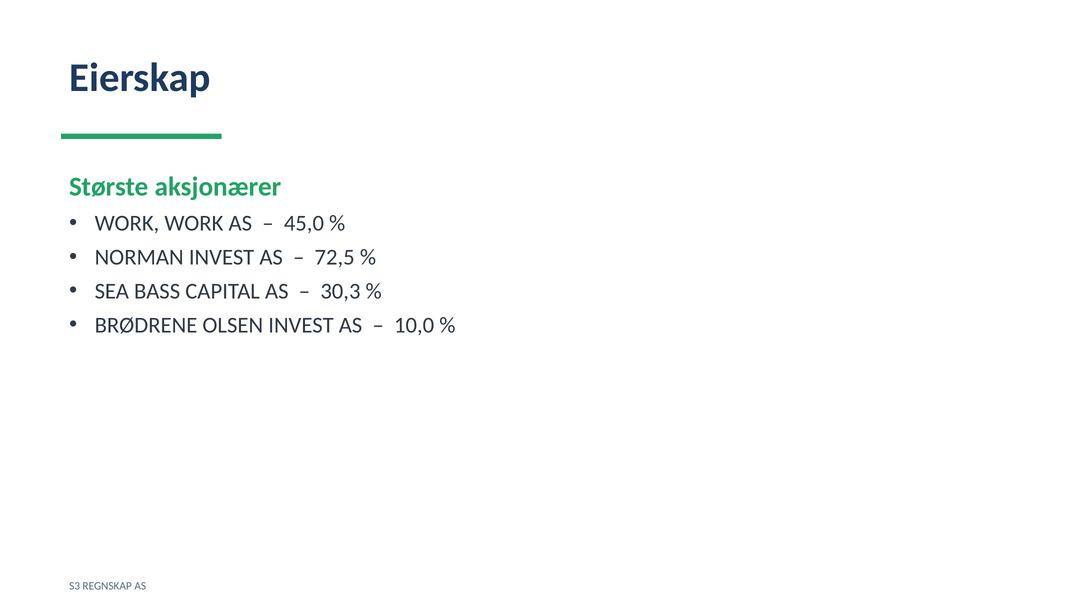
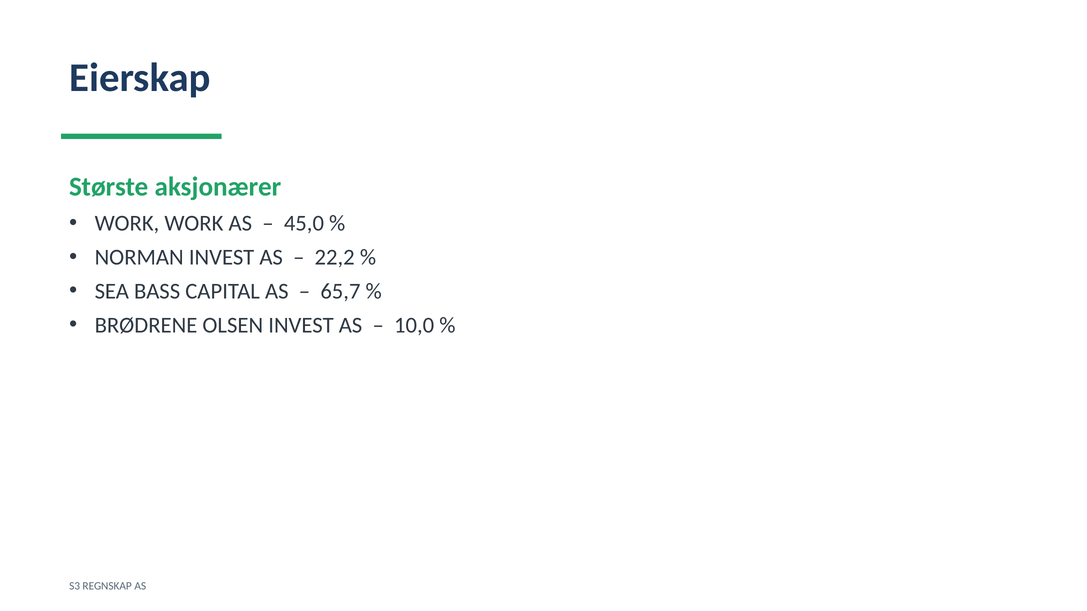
72,5: 72,5 -> 22,2
30,3: 30,3 -> 65,7
